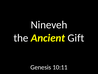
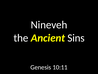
Gift: Gift -> Sins
